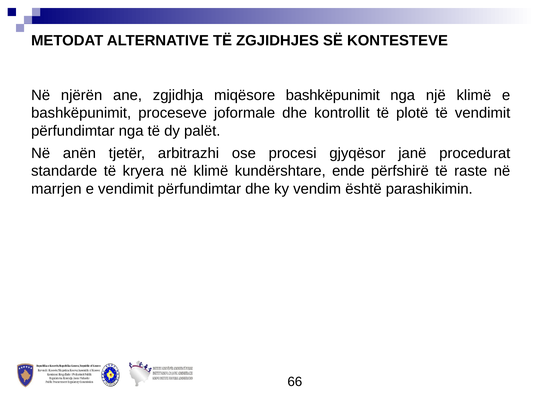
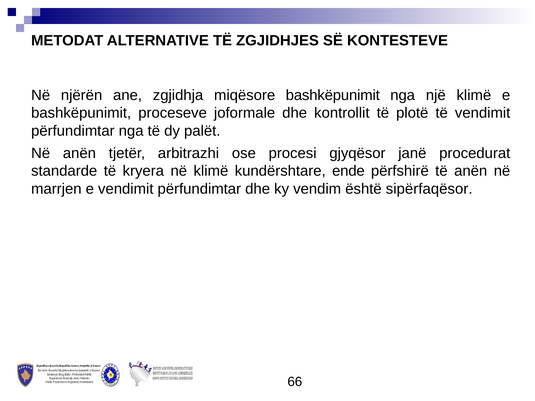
të raste: raste -> anën
parashikimin: parashikimin -> sipërfaqësor
